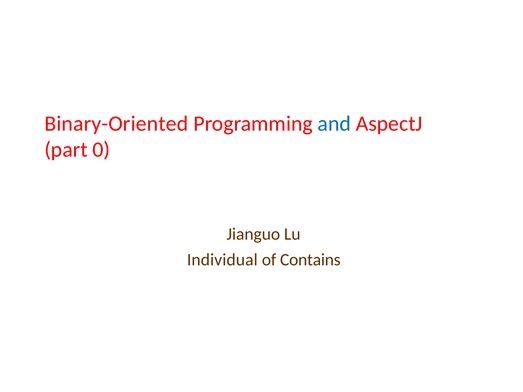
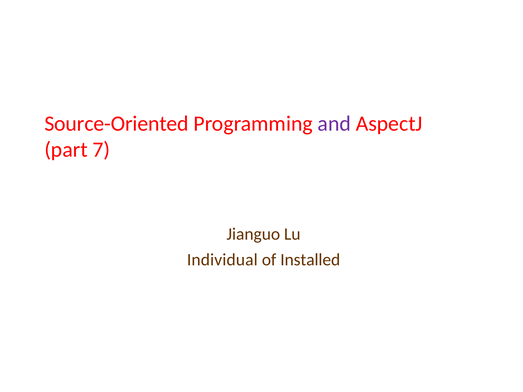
Binary-Oriented: Binary-Oriented -> Source-Oriented
and colour: blue -> purple
0: 0 -> 7
Contains: Contains -> Installed
